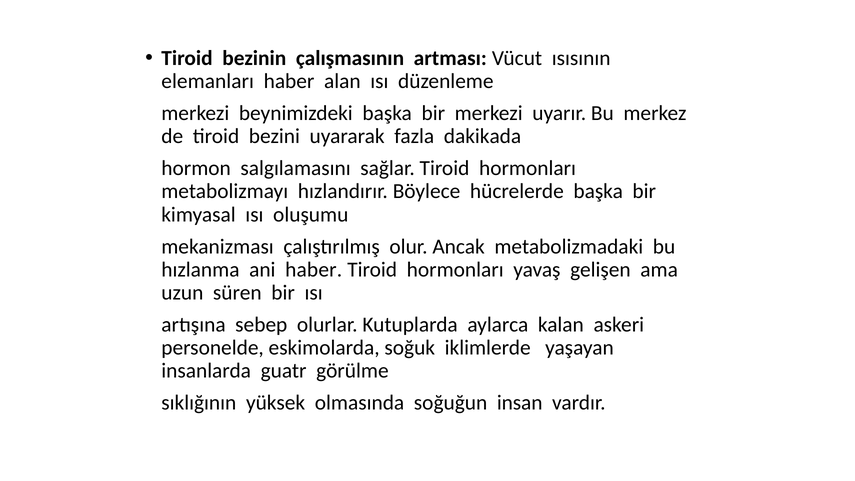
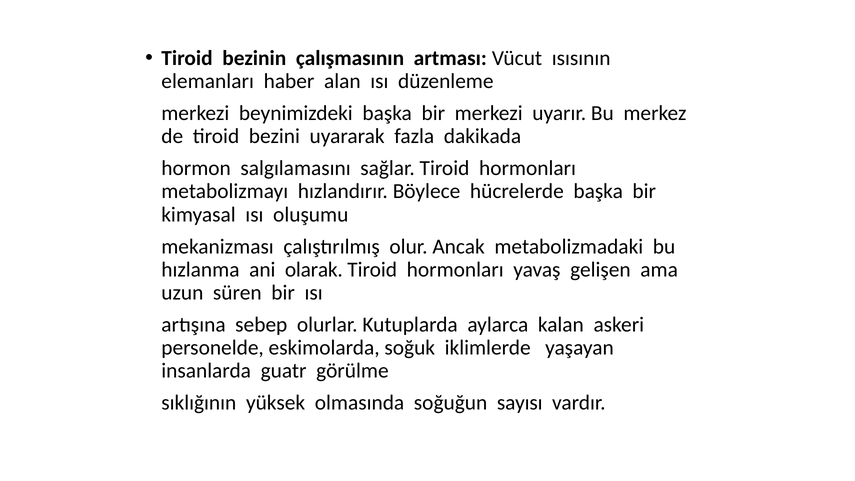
ani haber: haber -> olarak
insan: insan -> sayısı
